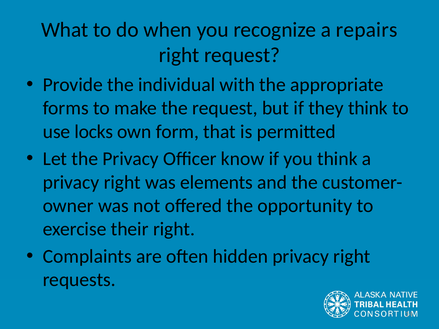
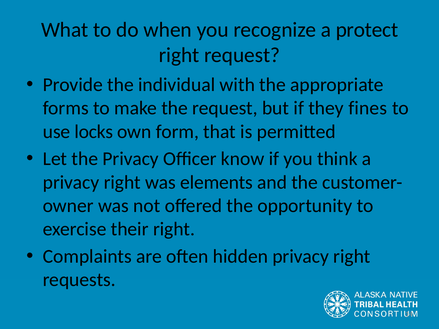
repairs: repairs -> protect
they think: think -> fines
